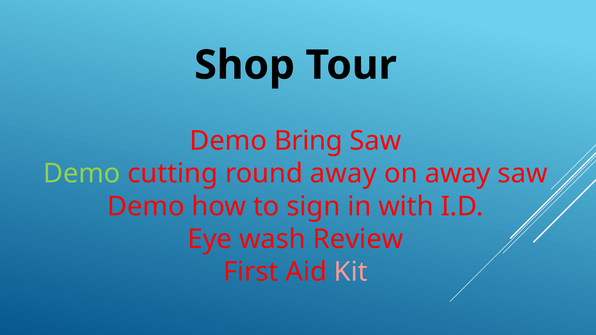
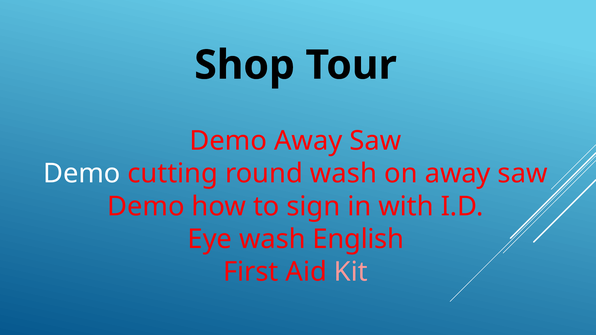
Demo Bring: Bring -> Away
Demo at (82, 174) colour: light green -> white
round away: away -> wash
Review: Review -> English
